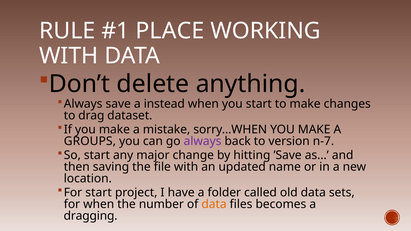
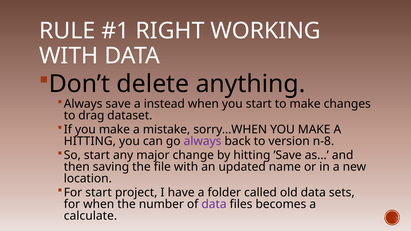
PLACE: PLACE -> RIGHT
GROUPS at (90, 141): GROUPS -> HITTING
n-7: n-7 -> n-8
data at (214, 204) colour: orange -> purple
dragging: dragging -> calculate
